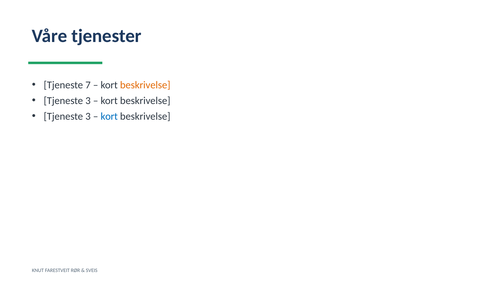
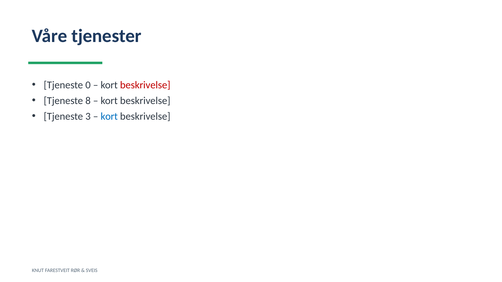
7: 7 -> 0
beskrivelse at (145, 85) colour: orange -> red
3 at (88, 101): 3 -> 8
